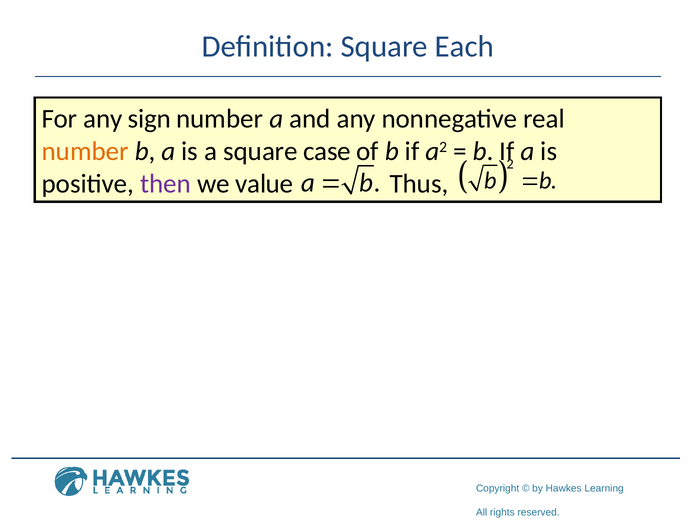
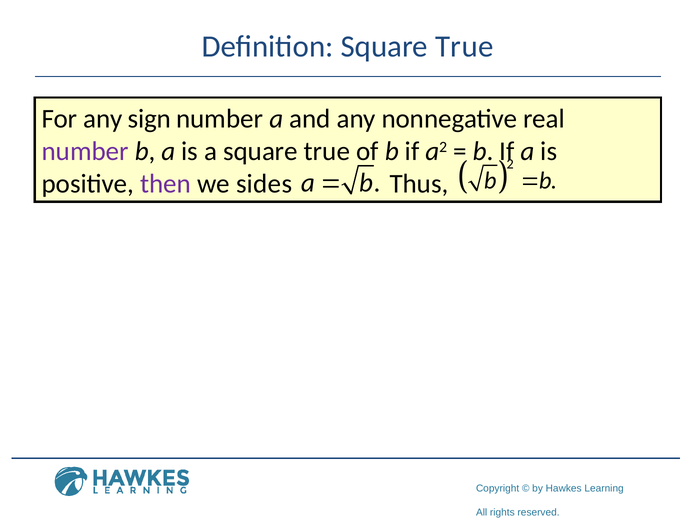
Definition Square Each: Each -> True
number at (85, 151) colour: orange -> purple
a square case: case -> true
value: value -> sides
